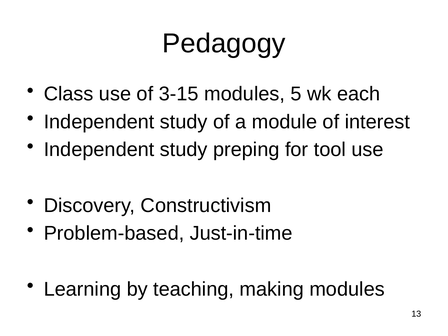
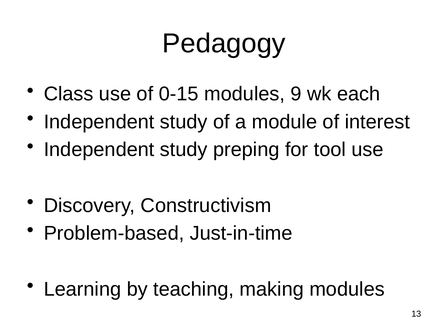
3-15: 3-15 -> 0-15
5: 5 -> 9
